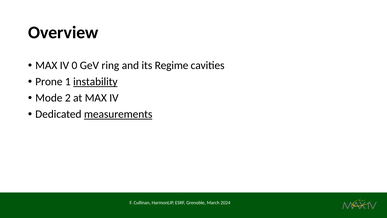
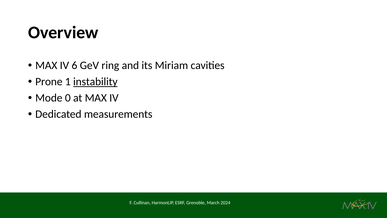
0: 0 -> 6
Regime: Regime -> Miriam
2: 2 -> 0
measurements underline: present -> none
